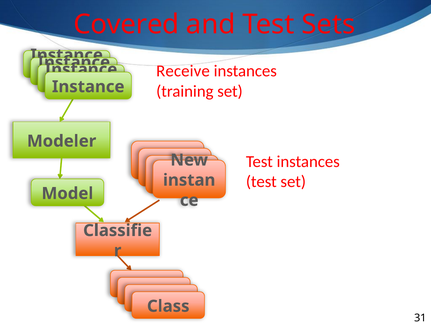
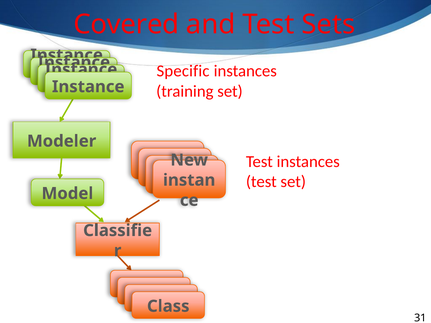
Receive: Receive -> Specific
